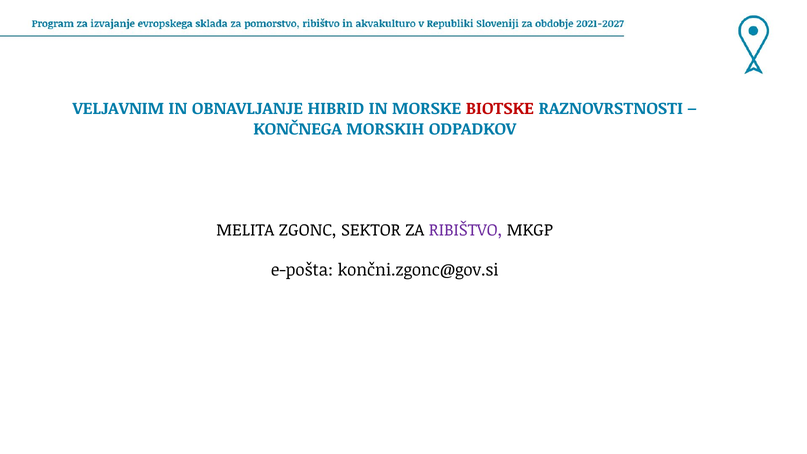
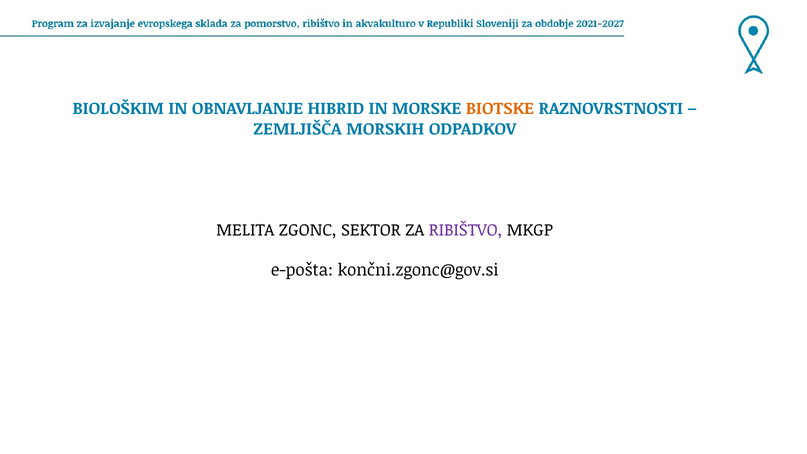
VELJAVNIM: VELJAVNIM -> BIOLOŠKIM
BIOTSKE colour: red -> orange
KONČNEGA: KONČNEGA -> ZEMLJIŠČA
